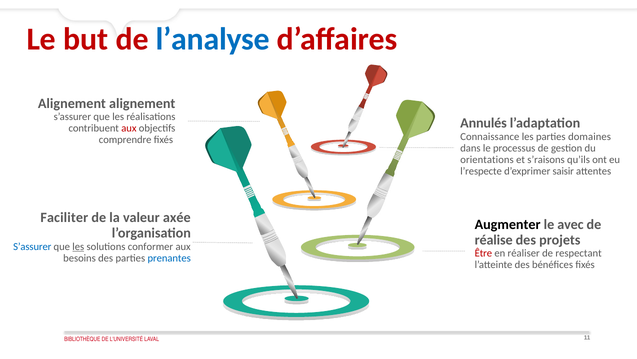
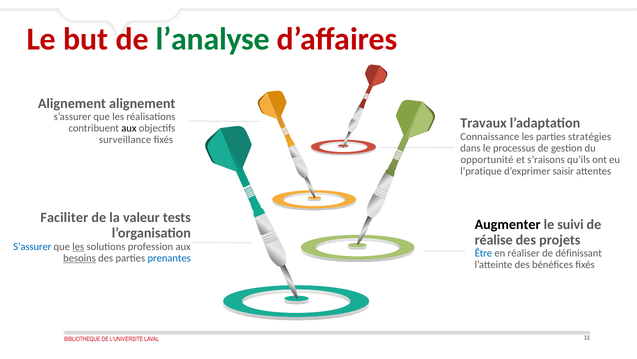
l’analyse colour: blue -> green
Annulés: Annulés -> Travaux
aux at (129, 128) colour: red -> black
domaines: domaines -> stratégies
comprendre: comprendre -> surveillance
orientations: orientations -> opportunité
l’respecte: l’respecte -> l’pratique
axée: axée -> tests
avec: avec -> suivi
conformer: conformer -> profession
Être colour: red -> blue
respectant: respectant -> définissant
besoins underline: none -> present
